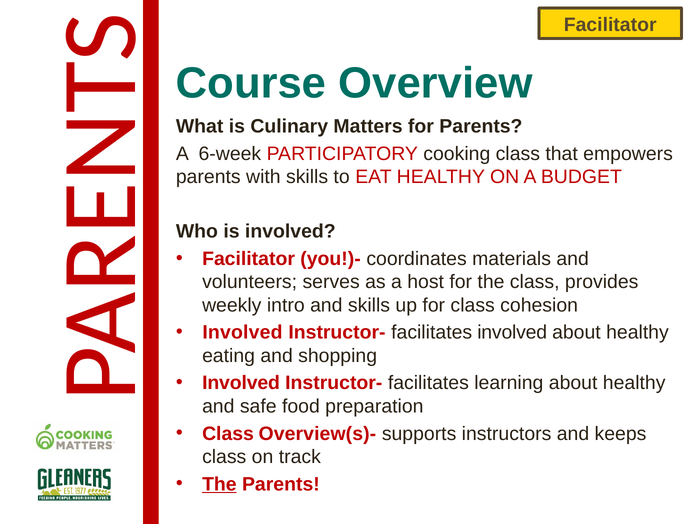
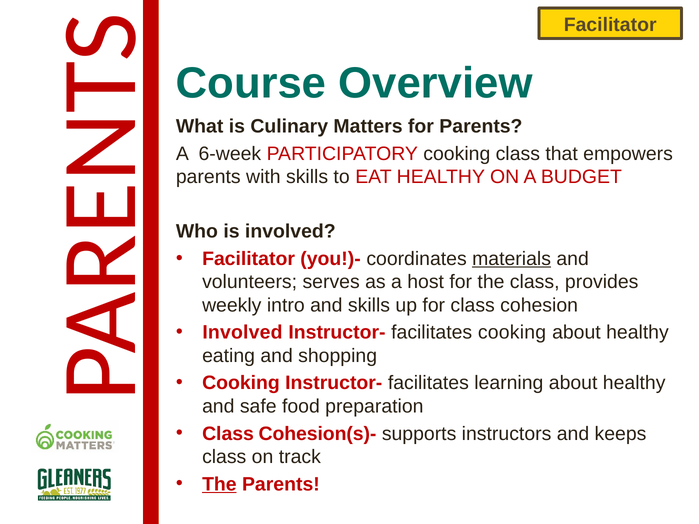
materials underline: none -> present
facilitates involved: involved -> cooking
Involved at (241, 383): Involved -> Cooking
Overview(s)-: Overview(s)- -> Cohesion(s)-
